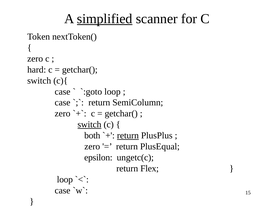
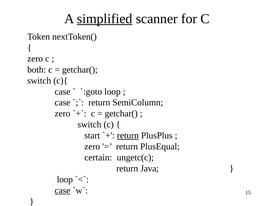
hard: hard -> both
switch at (89, 124) underline: present -> none
both: both -> start
epsilon: epsilon -> certain
Flex: Flex -> Java
case at (63, 190) underline: none -> present
